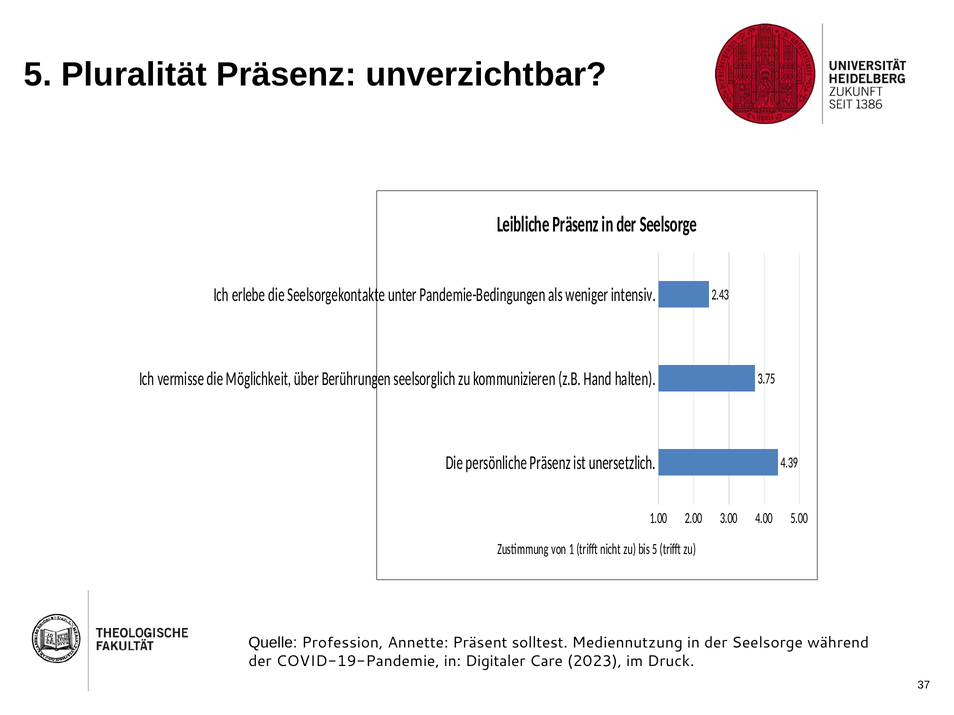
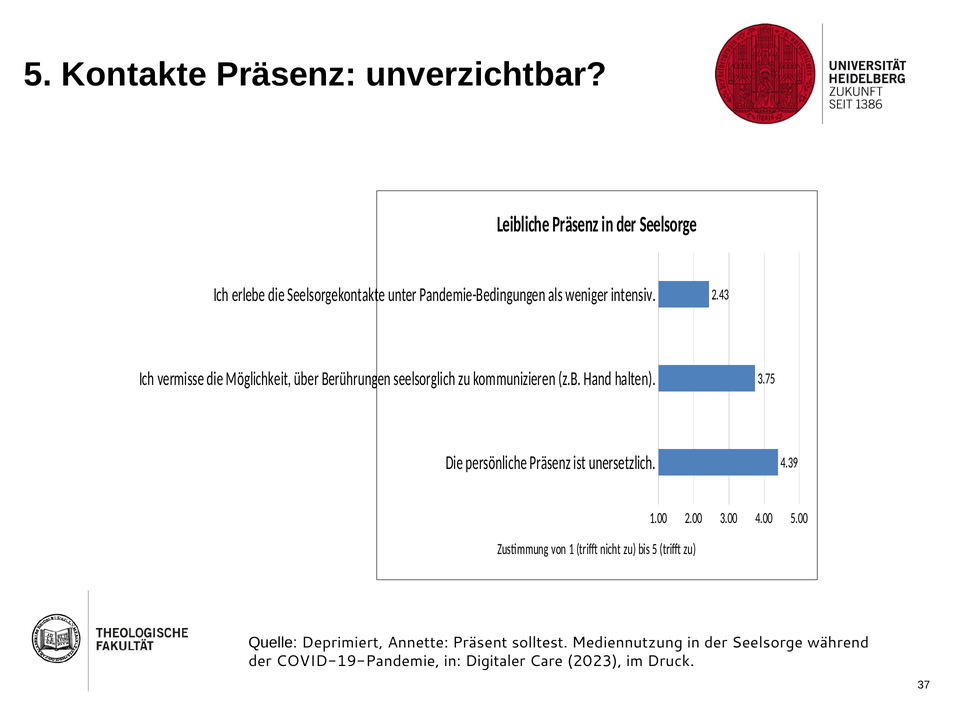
Pluralität: Pluralität -> Kontakte
Profession: Profession -> Deprimiert
